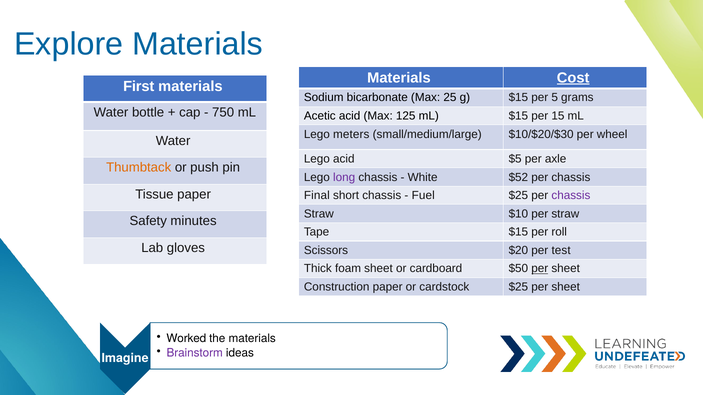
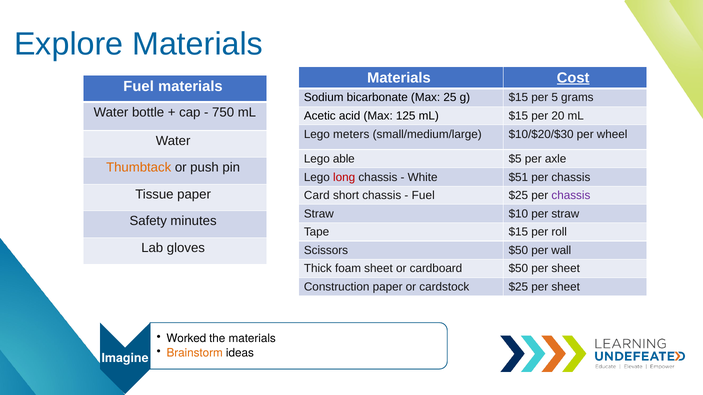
First at (139, 86): First -> Fuel
15: 15 -> 20
Lego acid: acid -> able
long colour: purple -> red
$52: $52 -> $51
Final: Final -> Card
Scissors $20: $20 -> $50
test: test -> wall
per at (540, 269) underline: present -> none
Brainstorm colour: purple -> orange
